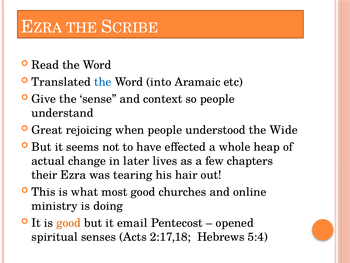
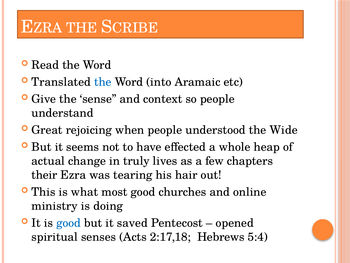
later: later -> truly
good at (69, 223) colour: orange -> blue
email: email -> saved
